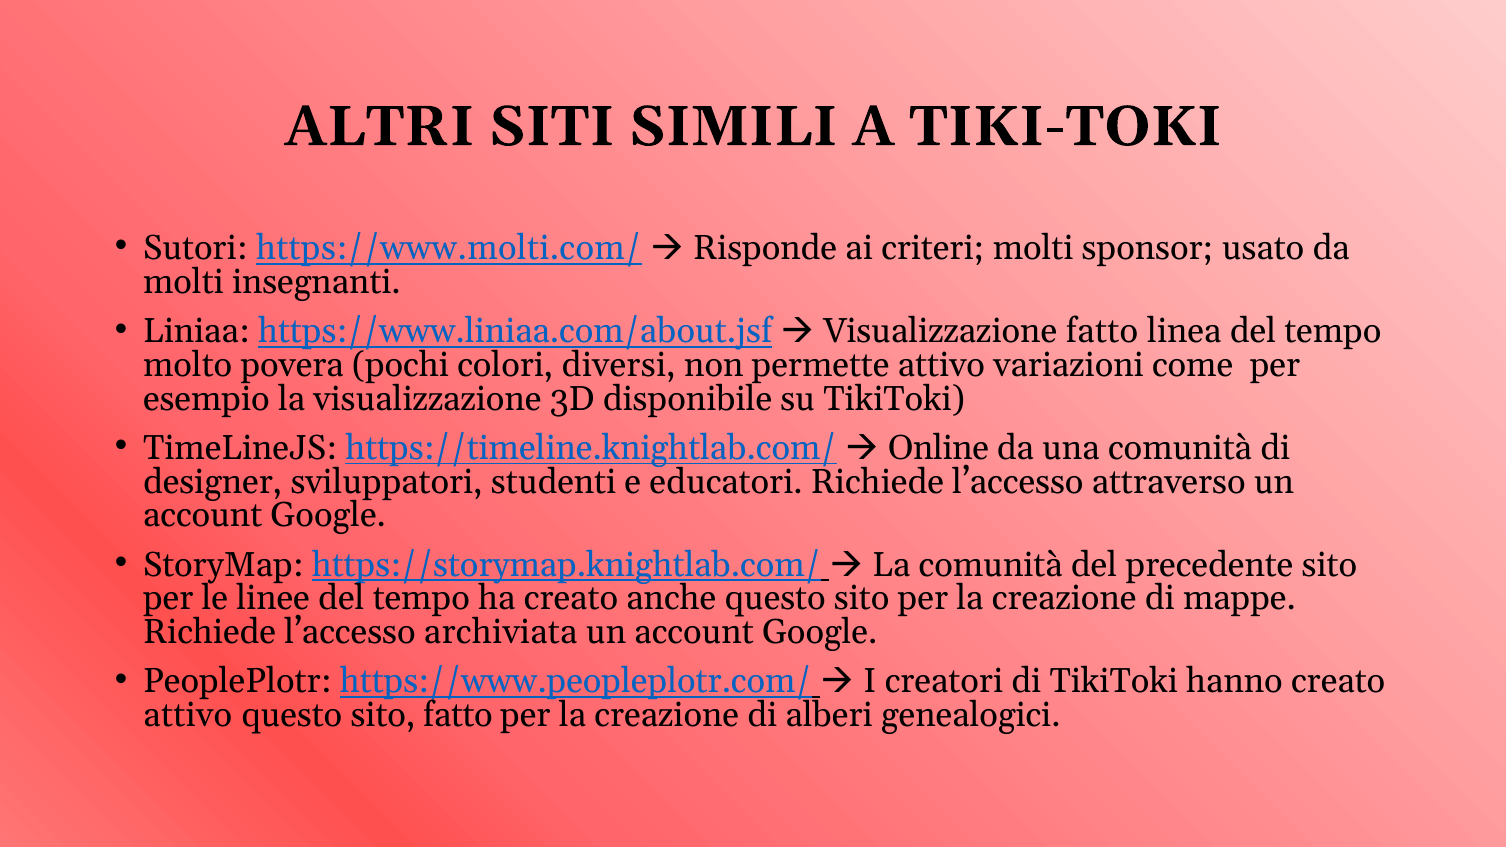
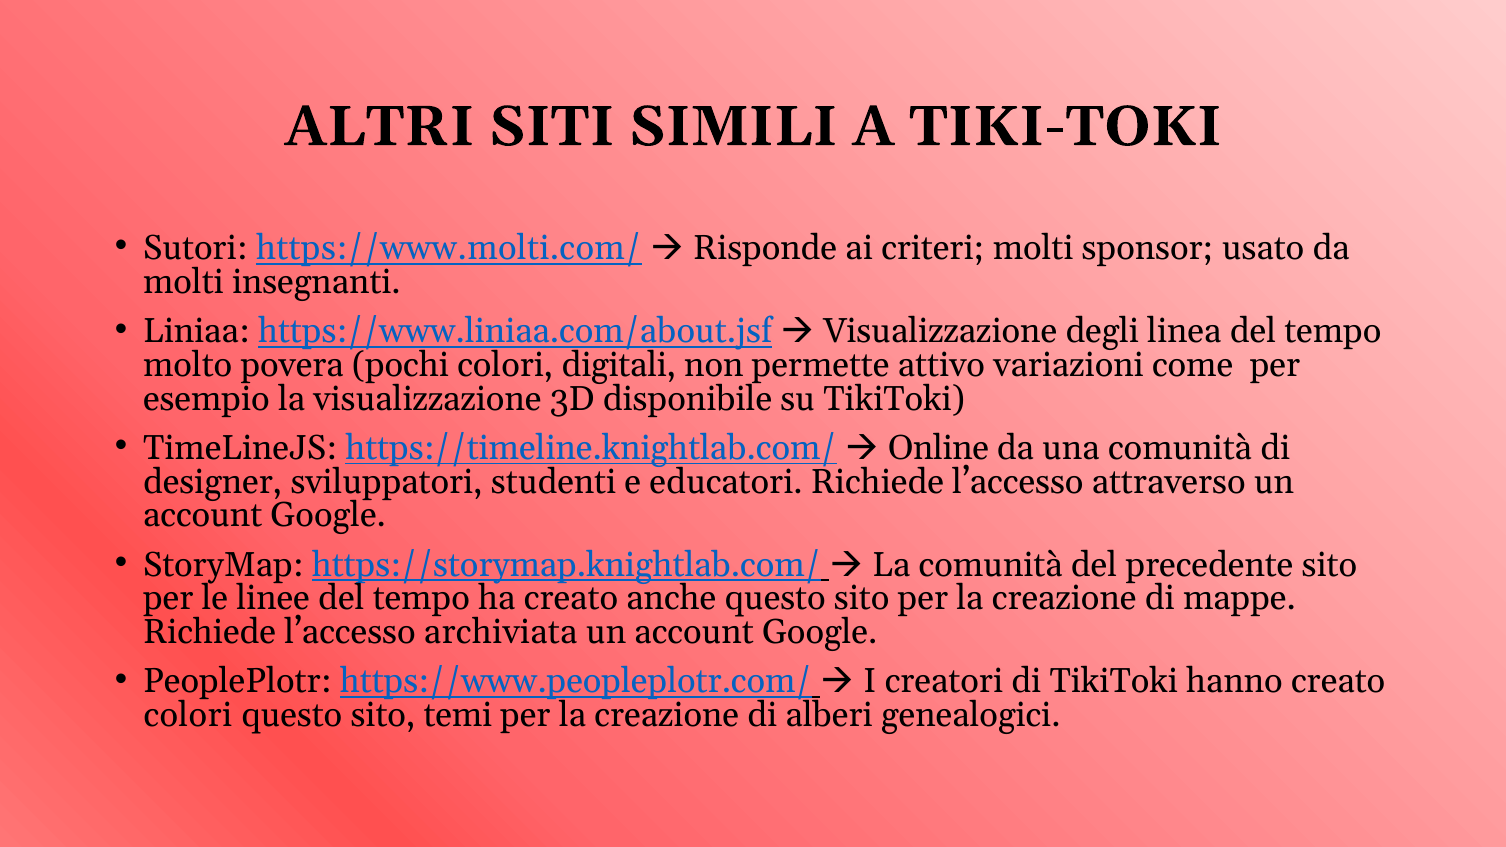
Visualizzazione fatto: fatto -> degli
diversi: diversi -> digitali
attivo at (188, 715): attivo -> colori
sito fatto: fatto -> temi
